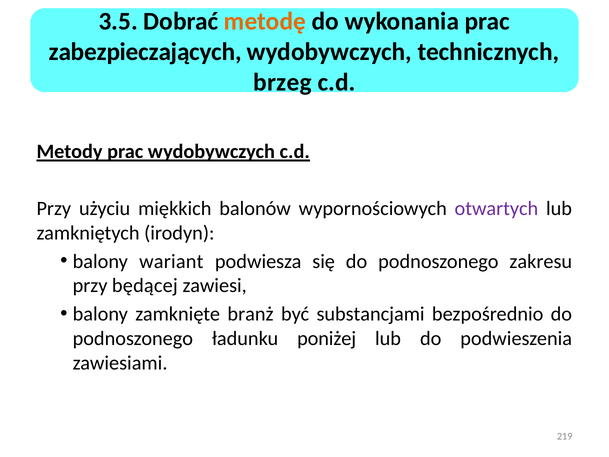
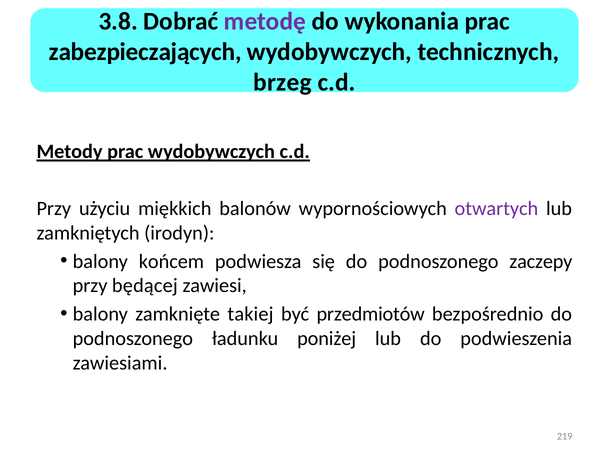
3.5: 3.5 -> 3.8
metodę colour: orange -> purple
wariant: wariant -> końcem
zakresu: zakresu -> zaczepy
branż: branż -> takiej
substancjami: substancjami -> przedmiotów
